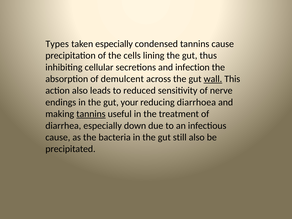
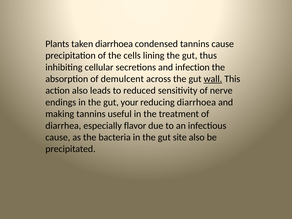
Types: Types -> Plants
taken especially: especially -> diarrhoea
tannins at (91, 114) underline: present -> none
down: down -> flavor
still: still -> site
